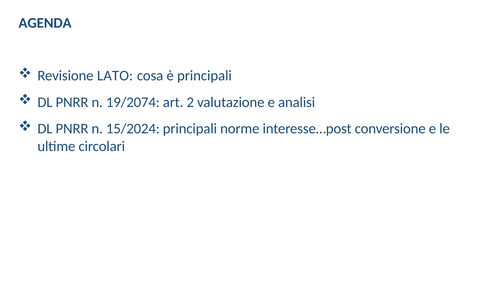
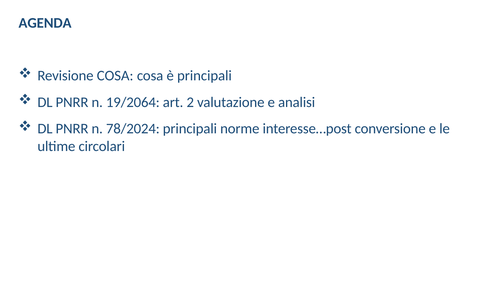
Revisione LATO: LATO -> COSA
19/2074: 19/2074 -> 19/2064
15/2024: 15/2024 -> 78/2024
